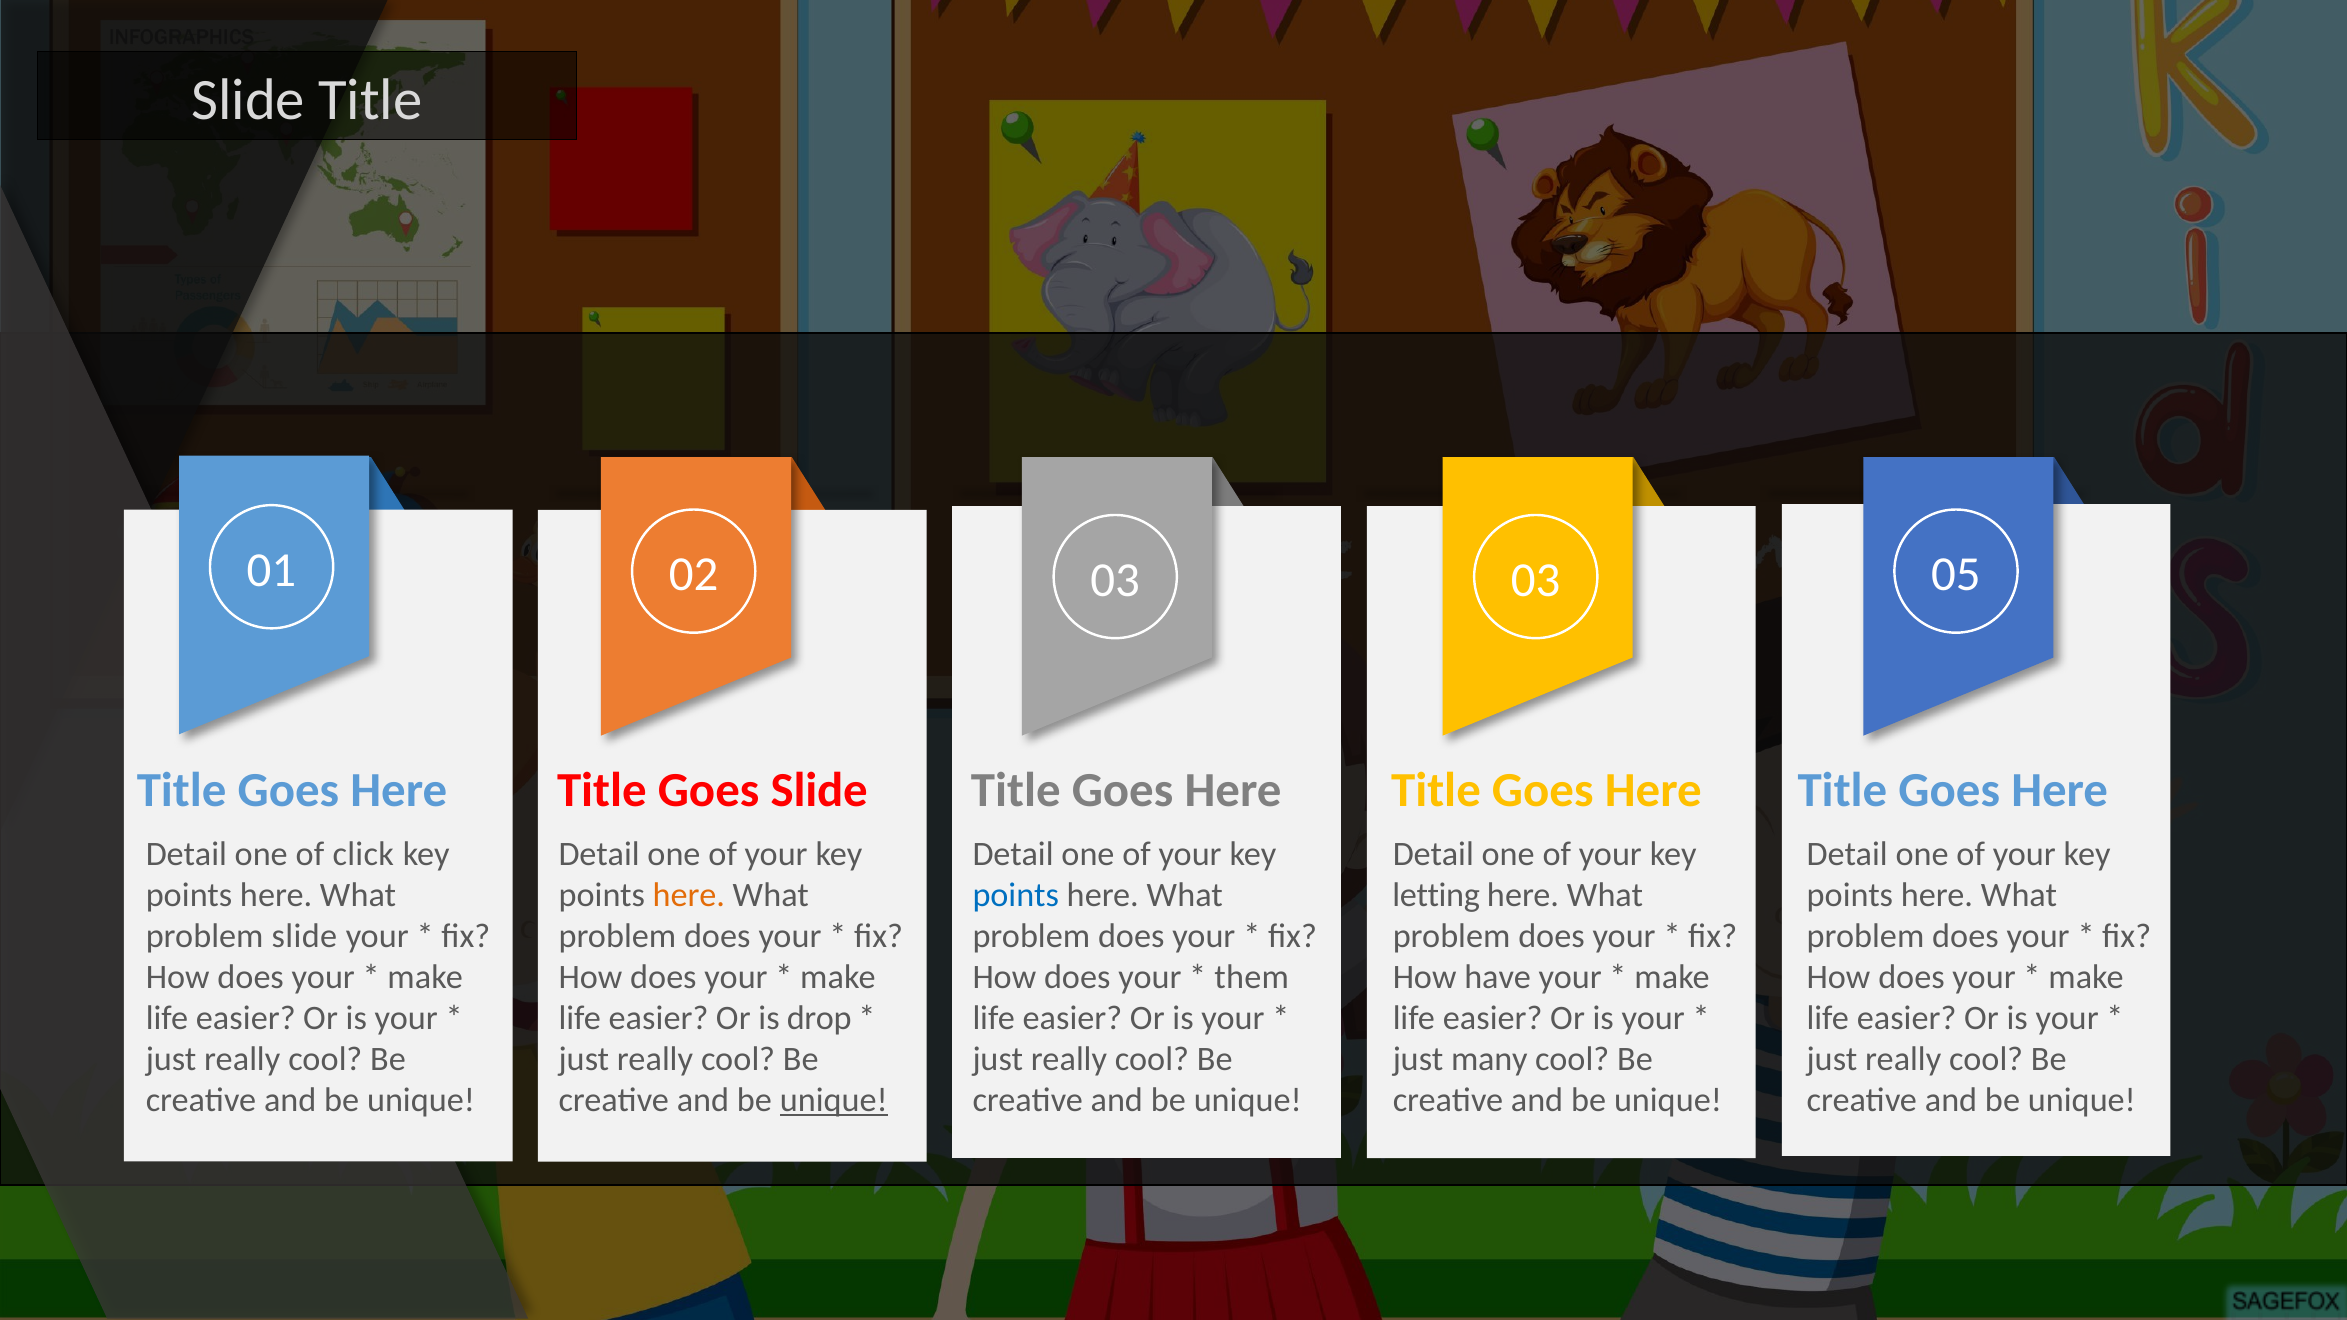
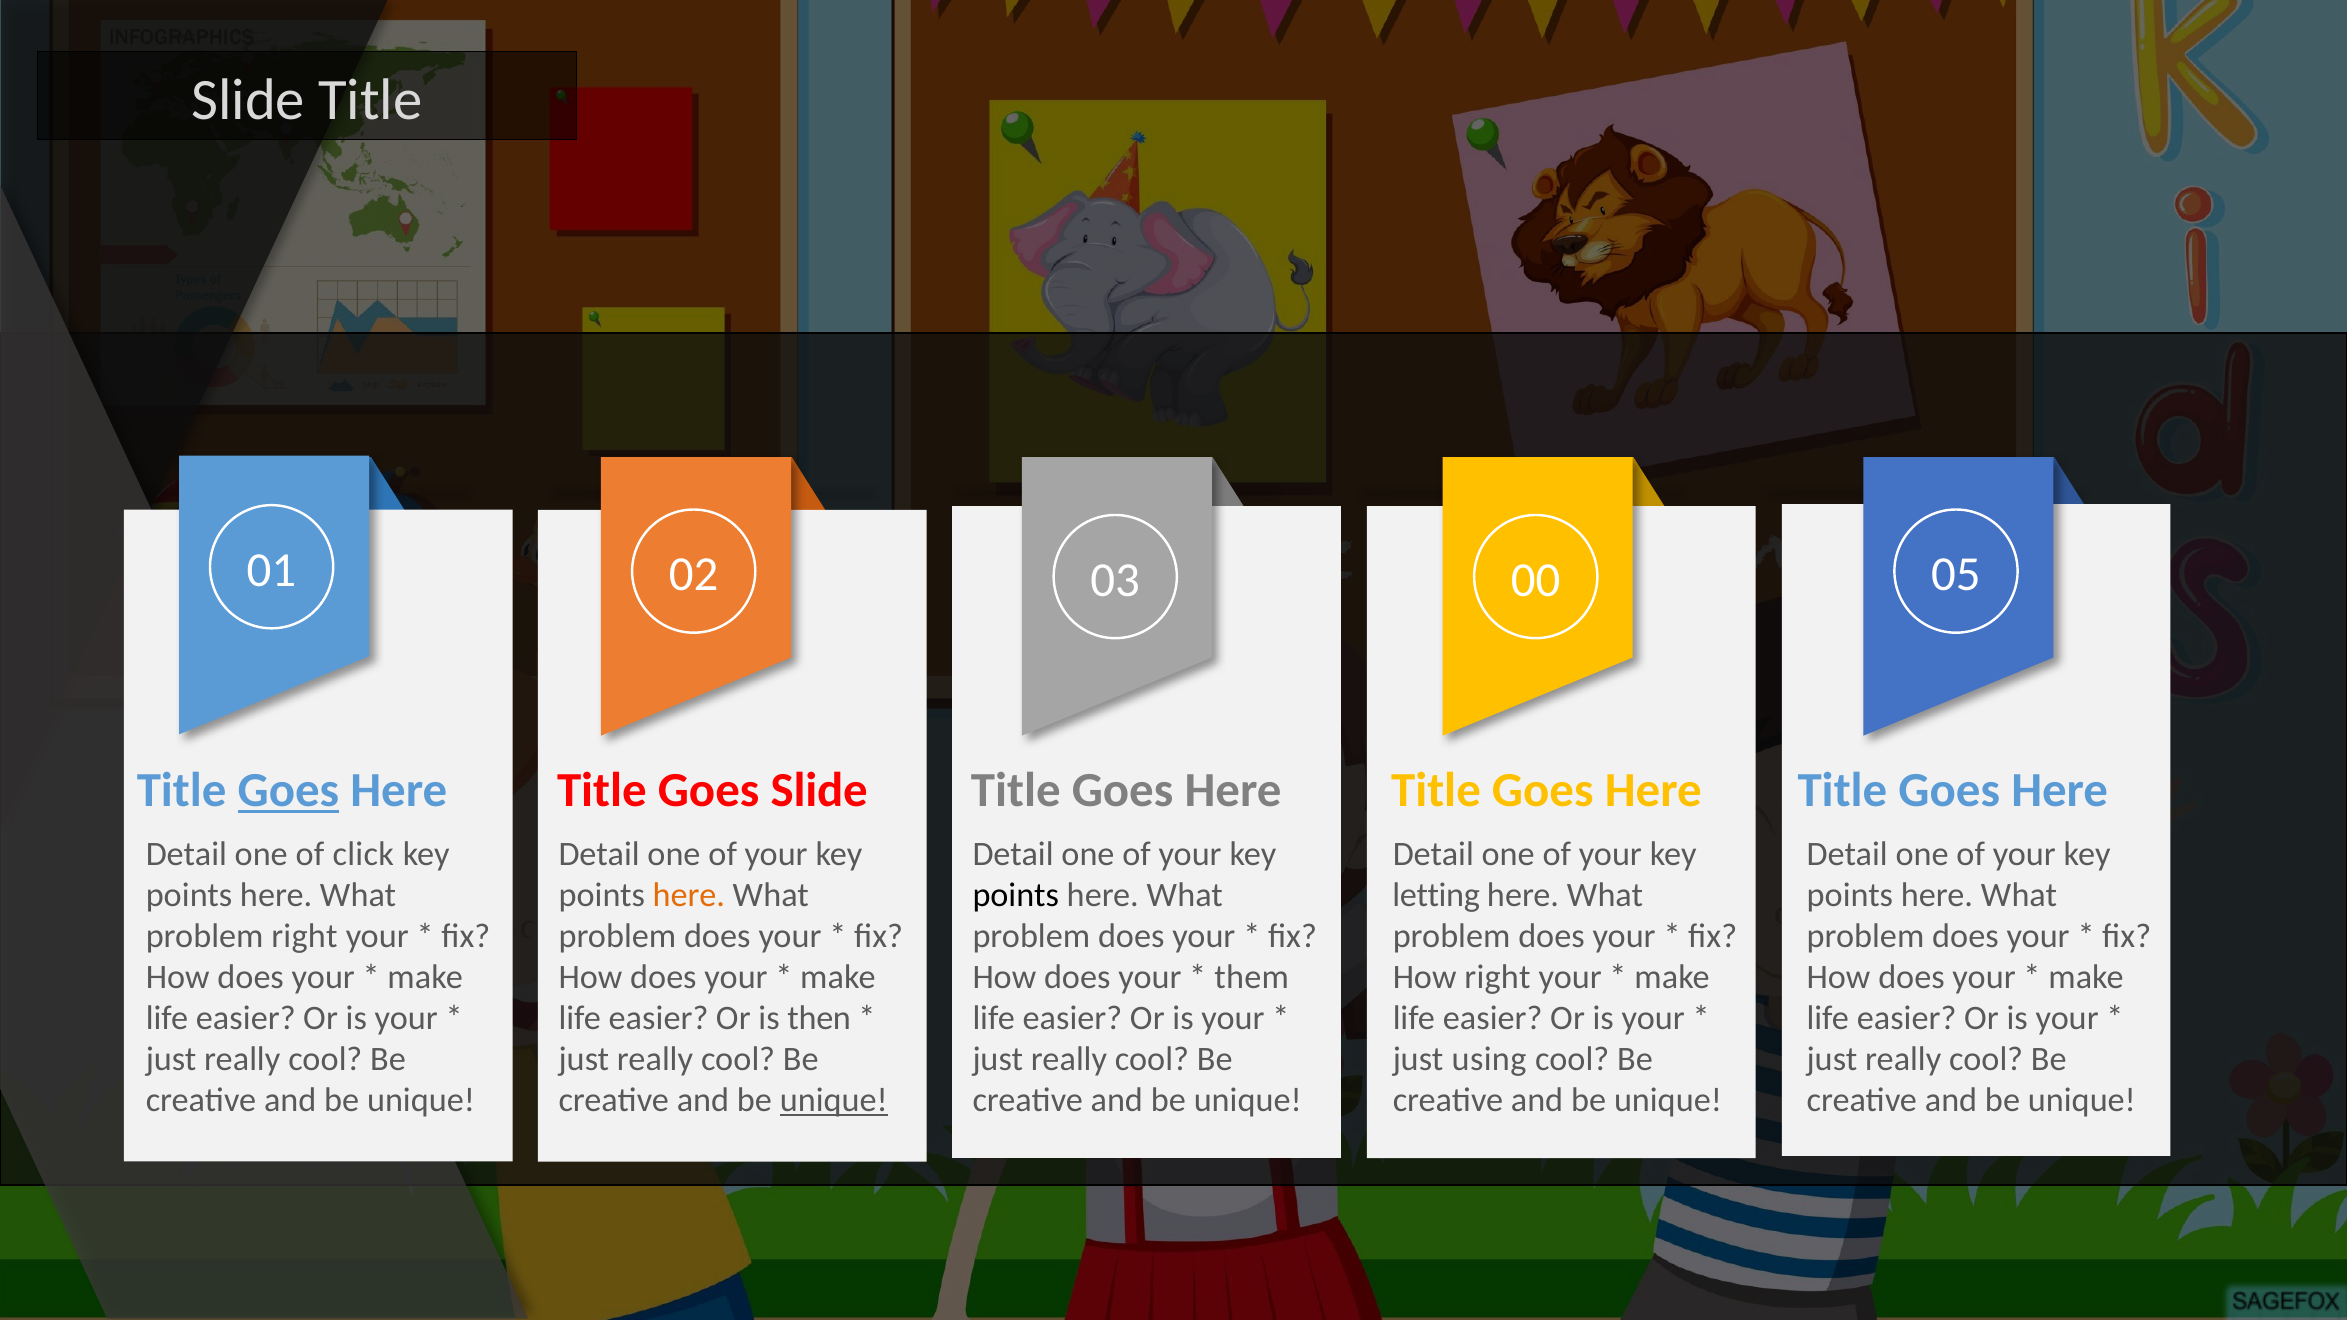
03 03: 03 -> 00
Goes at (288, 791) underline: none -> present
points at (1016, 895) colour: blue -> black
problem slide: slide -> right
How have: have -> right
drop: drop -> then
many: many -> using
